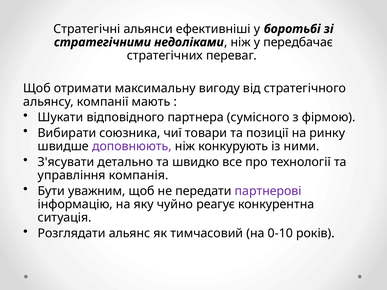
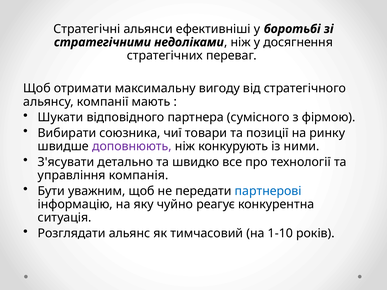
передбачає: передбачає -> досягнення
партнерові colour: purple -> blue
0-10: 0-10 -> 1-10
